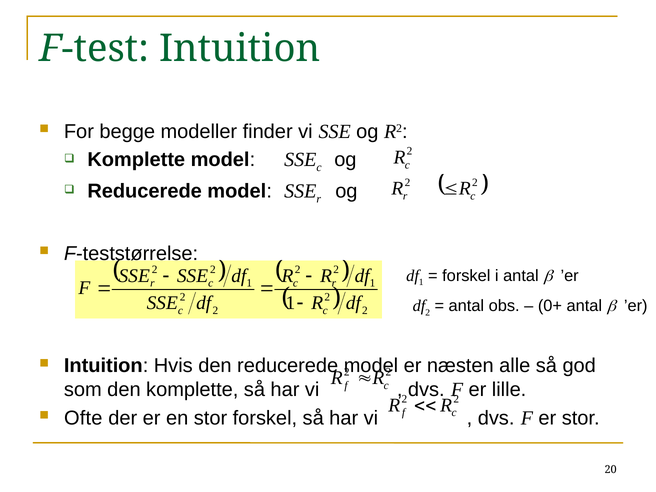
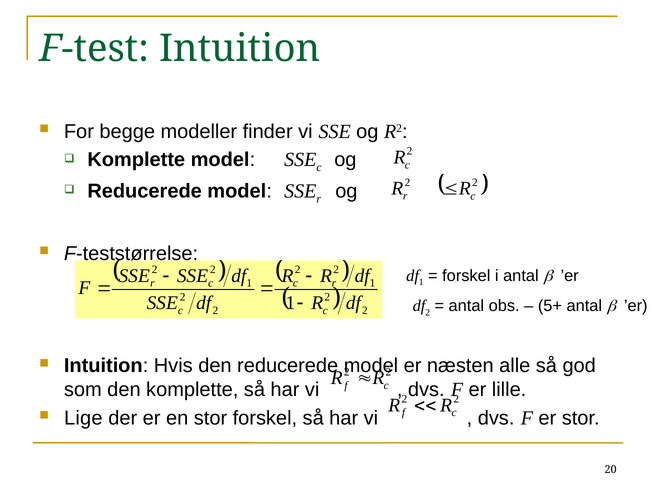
0+: 0+ -> 5+
Ofte: Ofte -> Lige
